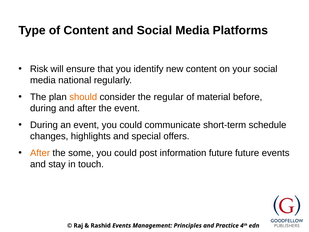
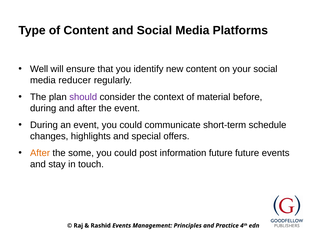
Risk: Risk -> Well
national: national -> reducer
should colour: orange -> purple
regular: regular -> context
